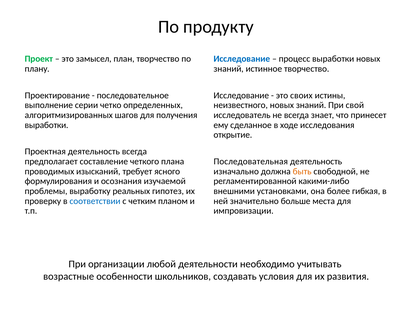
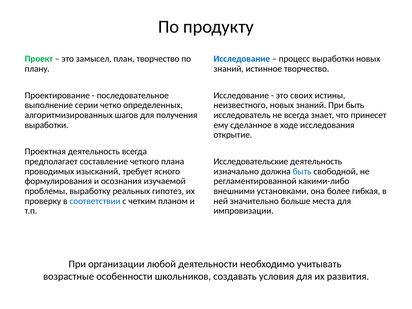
При свой: свой -> быть
Последовательная: Последовательная -> Исследовательские
быть at (302, 171) colour: orange -> blue
